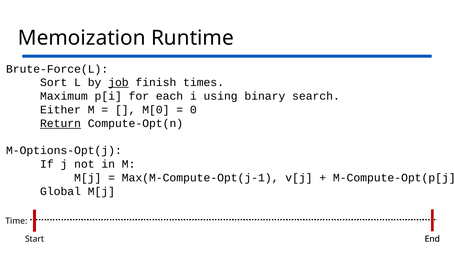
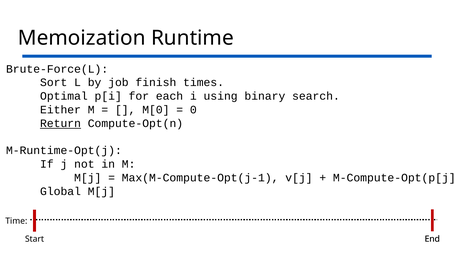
job underline: present -> none
Maximum: Maximum -> Optimal
M-Options-Opt(j: M-Options-Opt(j -> M-Runtime-Opt(j
